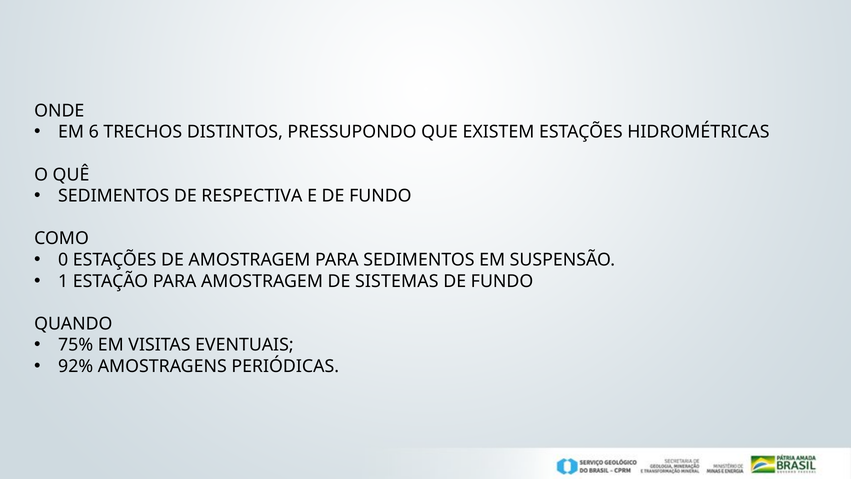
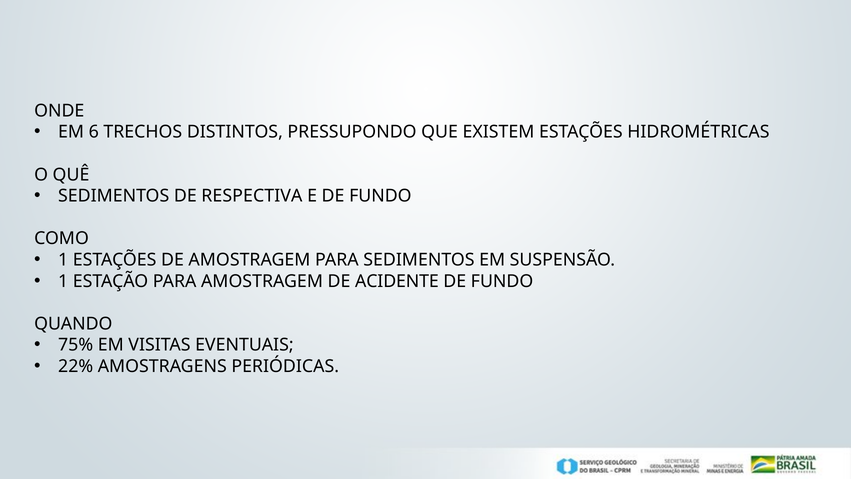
0 at (63, 260): 0 -> 1
SISTEMAS: SISTEMAS -> ACIDENTE
92%: 92% -> 22%
